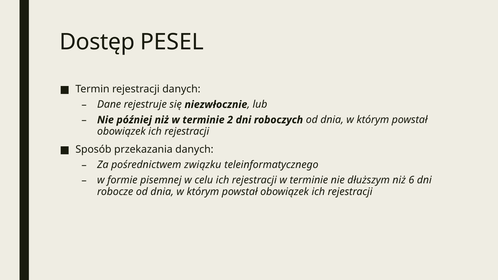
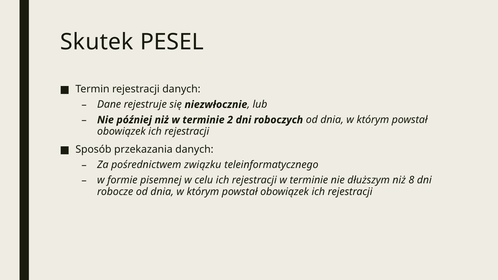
Dostęp: Dostęp -> Skutek
6: 6 -> 8
